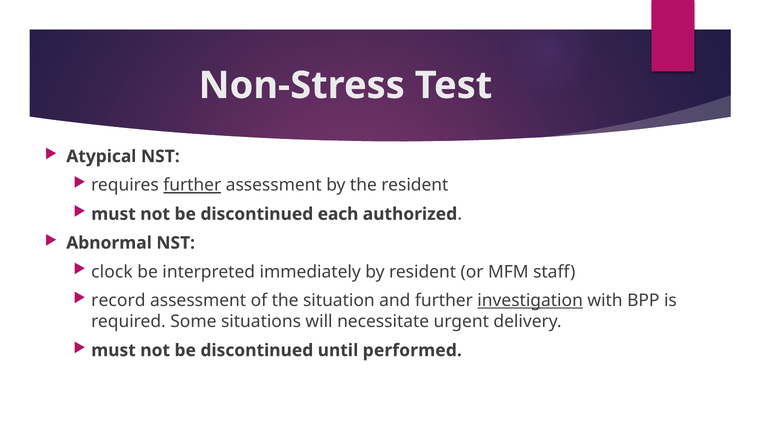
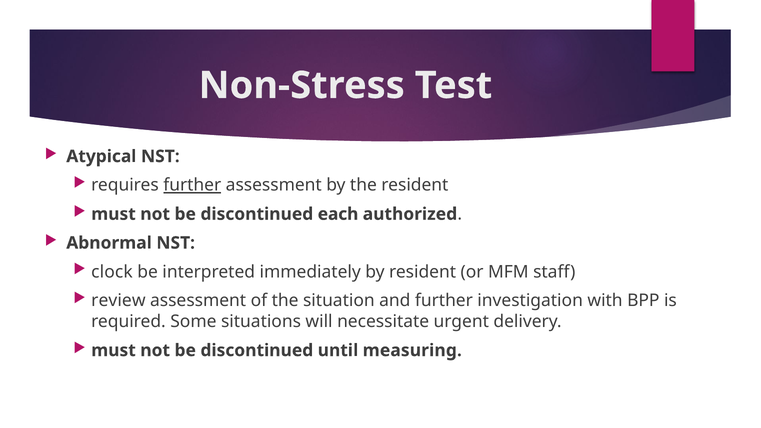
record: record -> review
investigation underline: present -> none
performed: performed -> measuring
